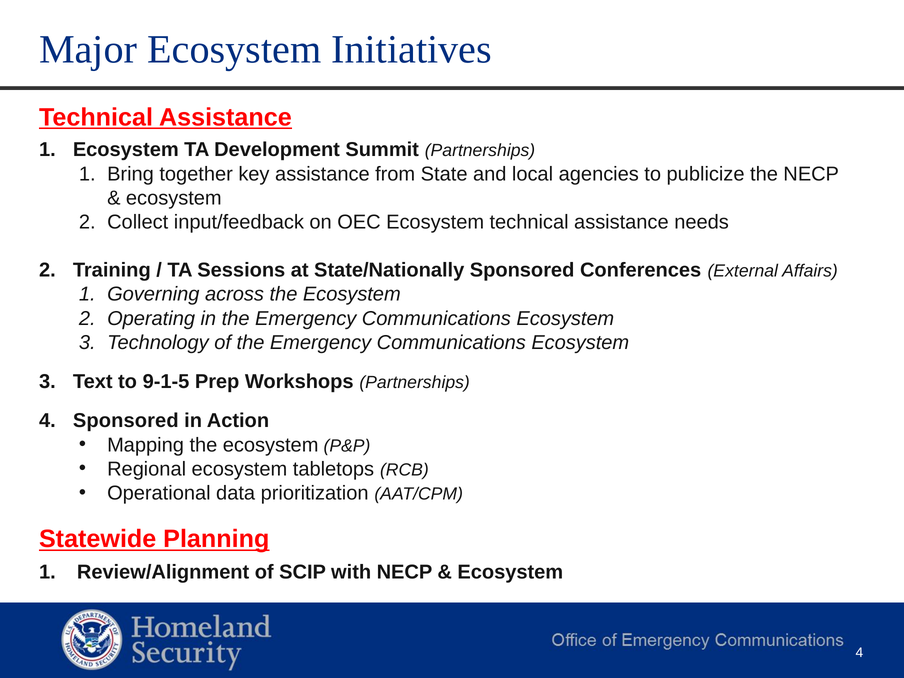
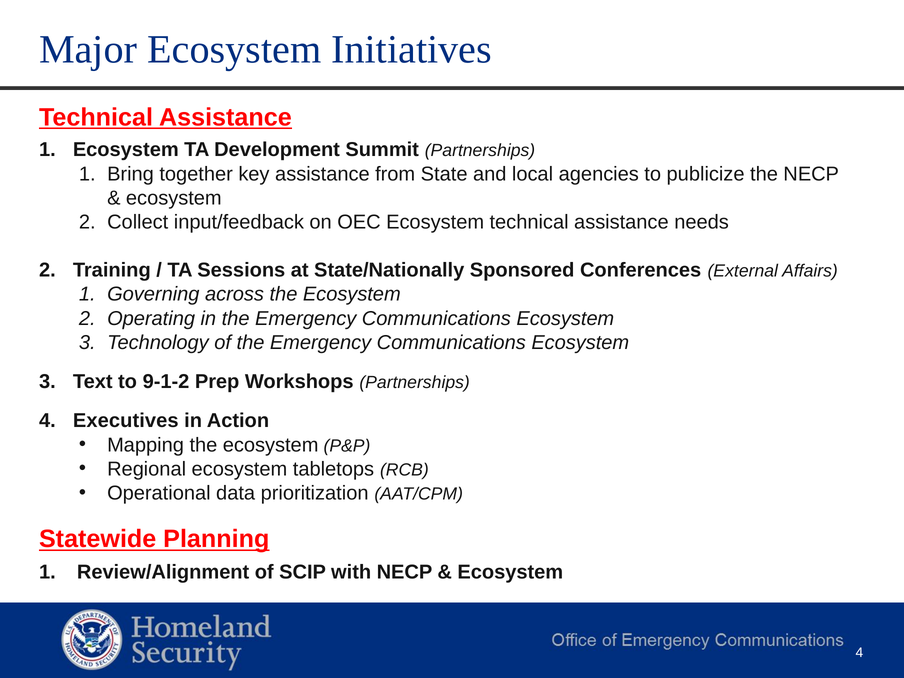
9-1-5: 9-1-5 -> 9-1-2
4 Sponsored: Sponsored -> Executives
